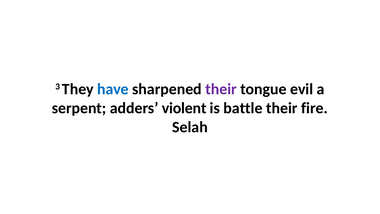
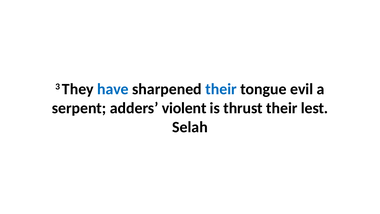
their at (221, 89) colour: purple -> blue
battle: battle -> thrust
fire: fire -> lest
